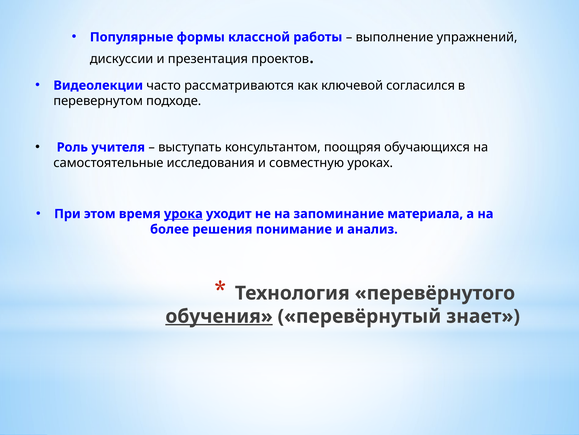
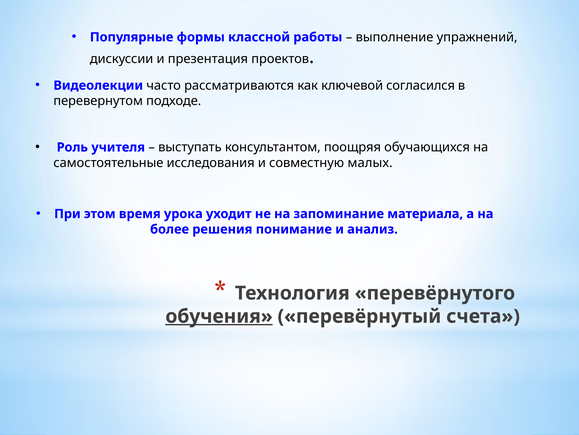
уроках: уроках -> малых
урока underline: present -> none
знает: знает -> счета
